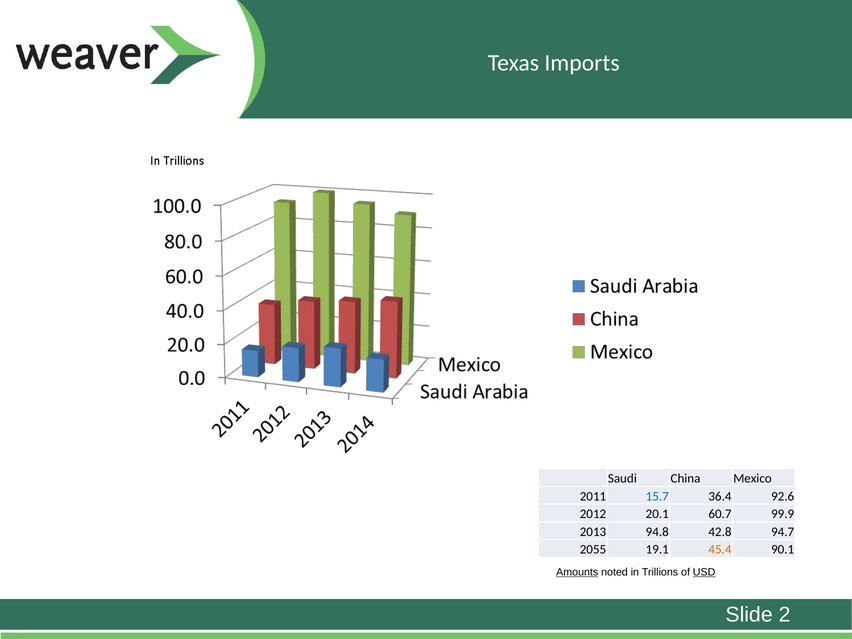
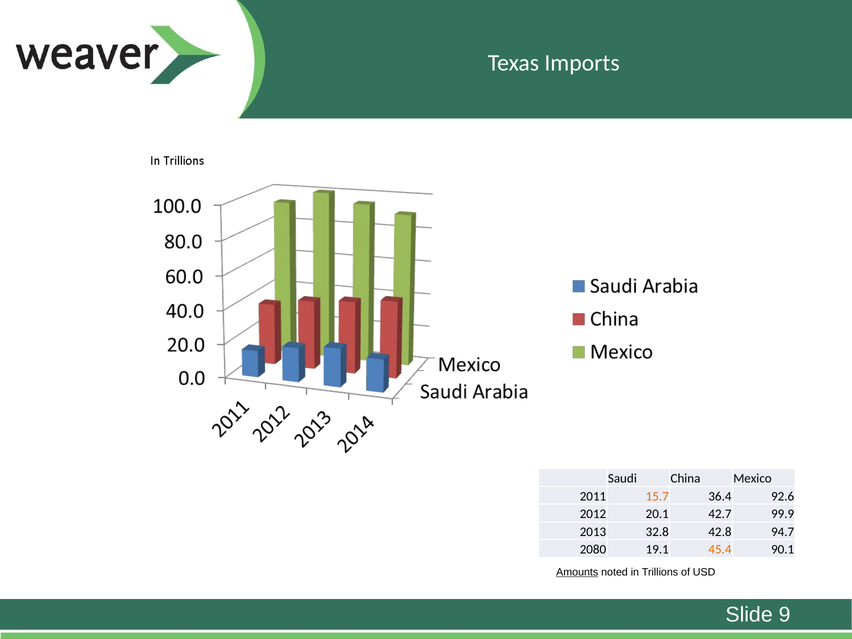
15.7 colour: blue -> orange
60.7: 60.7 -> 42.7
94.8: 94.8 -> 32.8
2055: 2055 -> 2080
USD underline: present -> none
2: 2 -> 9
